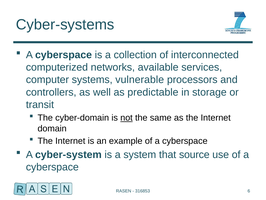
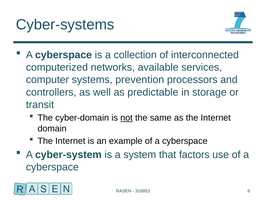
vulnerable: vulnerable -> prevention
source: source -> factors
